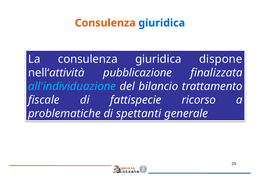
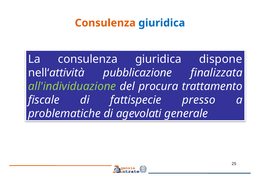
all'individuazione colour: light blue -> light green
bilancio: bilancio -> procura
ricorso: ricorso -> presso
spettanti: spettanti -> agevolati
